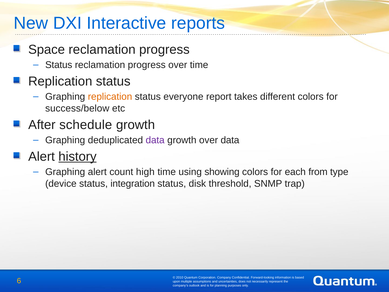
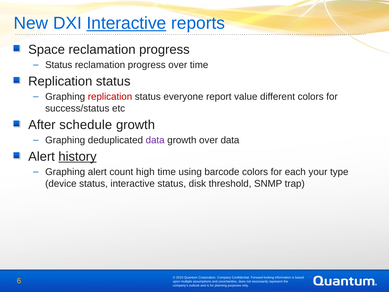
Interactive at (126, 23) underline: none -> present
replication at (110, 97) colour: orange -> red
takes: takes -> value
success/below: success/below -> success/status
showing: showing -> barcode
from: from -> your
status integration: integration -> interactive
